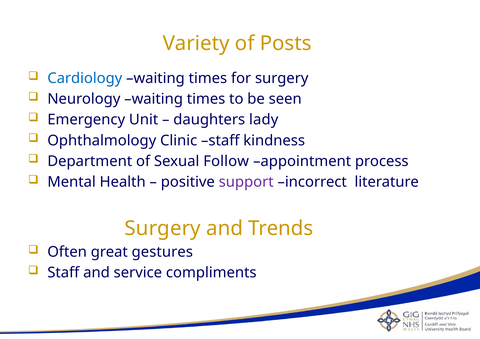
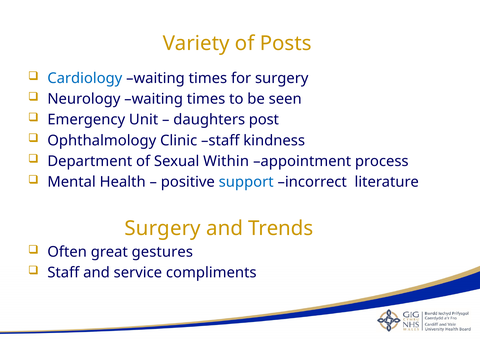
lady: lady -> post
Follow: Follow -> Within
support colour: purple -> blue
